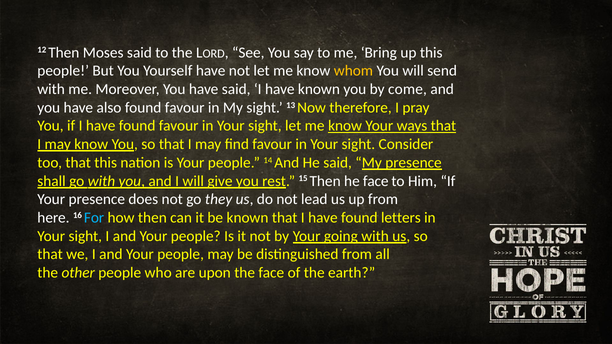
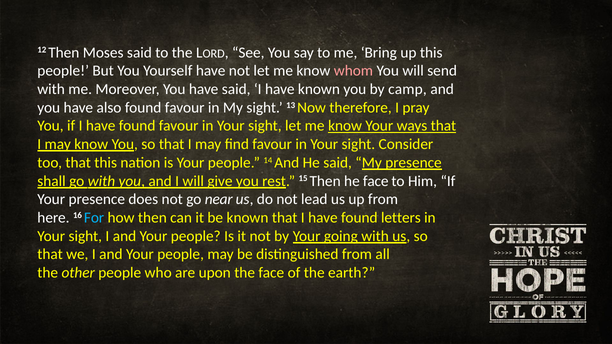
whom colour: yellow -> pink
come: come -> camp
they: they -> near
